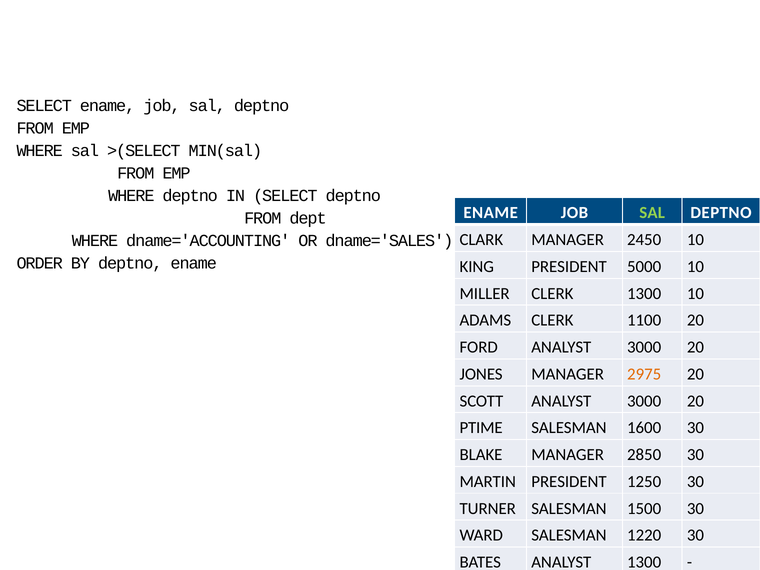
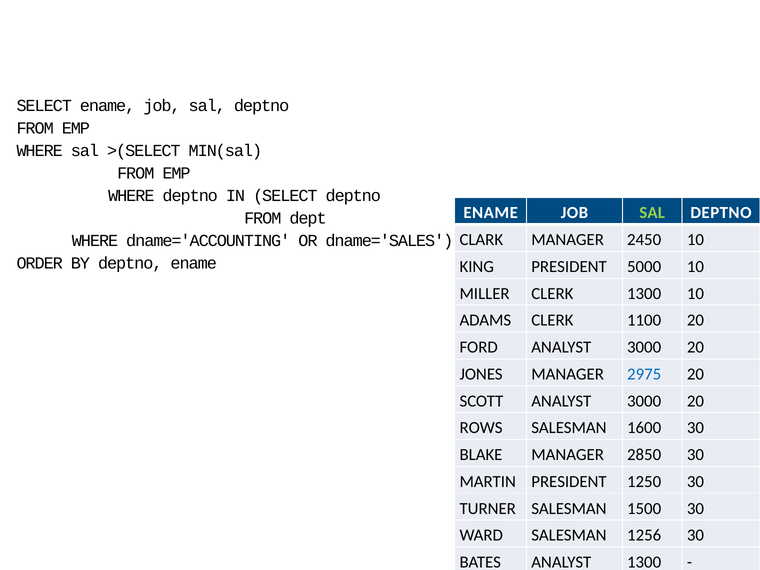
2975 colour: orange -> blue
PTIME: PTIME -> ROWS
1220: 1220 -> 1256
